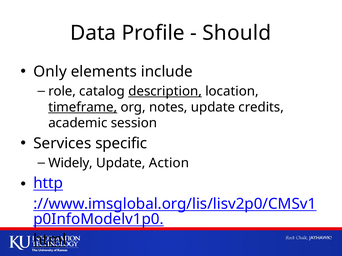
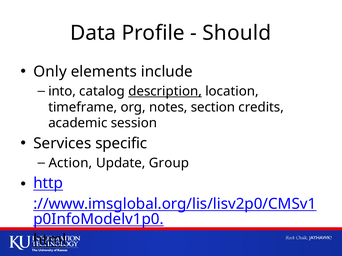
role: role -> into
timeframe underline: present -> none
notes update: update -> section
Widely: Widely -> Action
Action: Action -> Group
